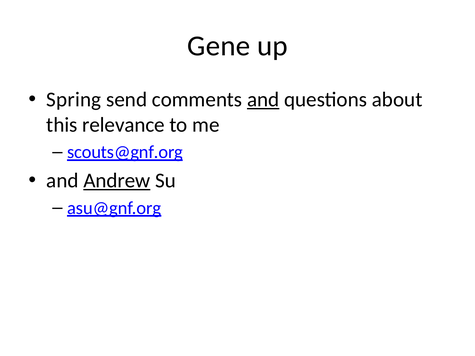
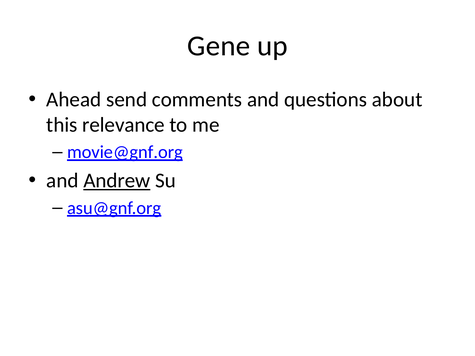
Spring: Spring -> Ahead
and at (263, 100) underline: present -> none
scouts@gnf.org: scouts@gnf.org -> movie@gnf.org
